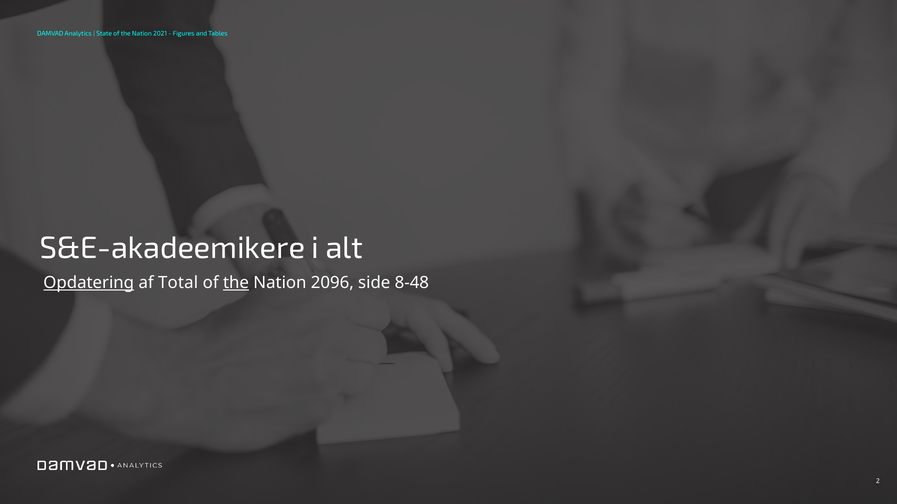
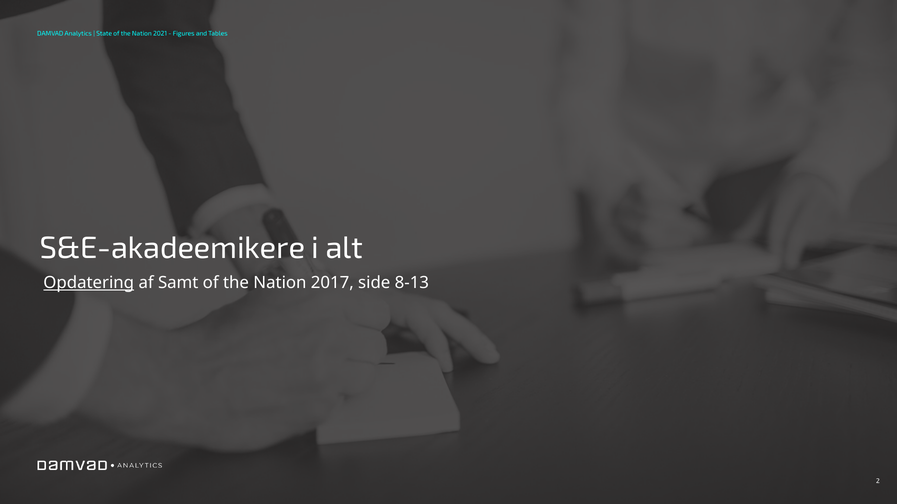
Total: Total -> Samt
the at (236, 283) underline: present -> none
2096: 2096 -> 2017
8-48: 8-48 -> 8-13
